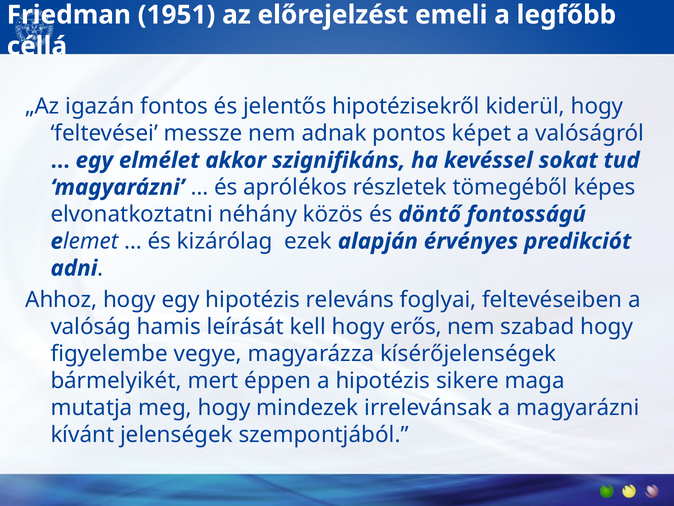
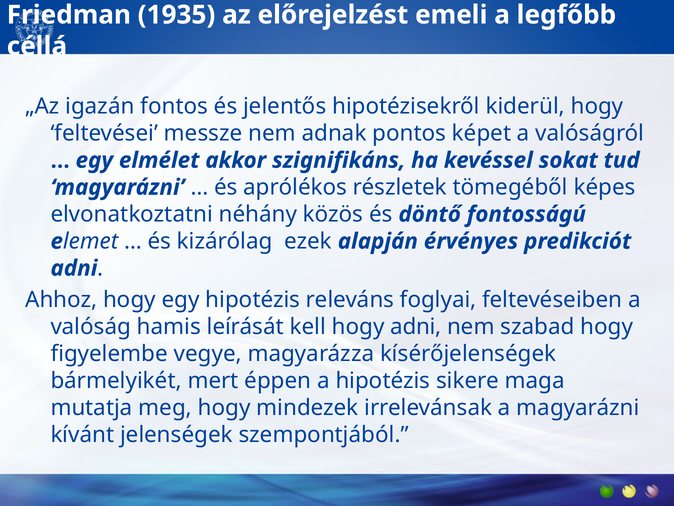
1951: 1951 -> 1935
hogy erős: erős -> adni
